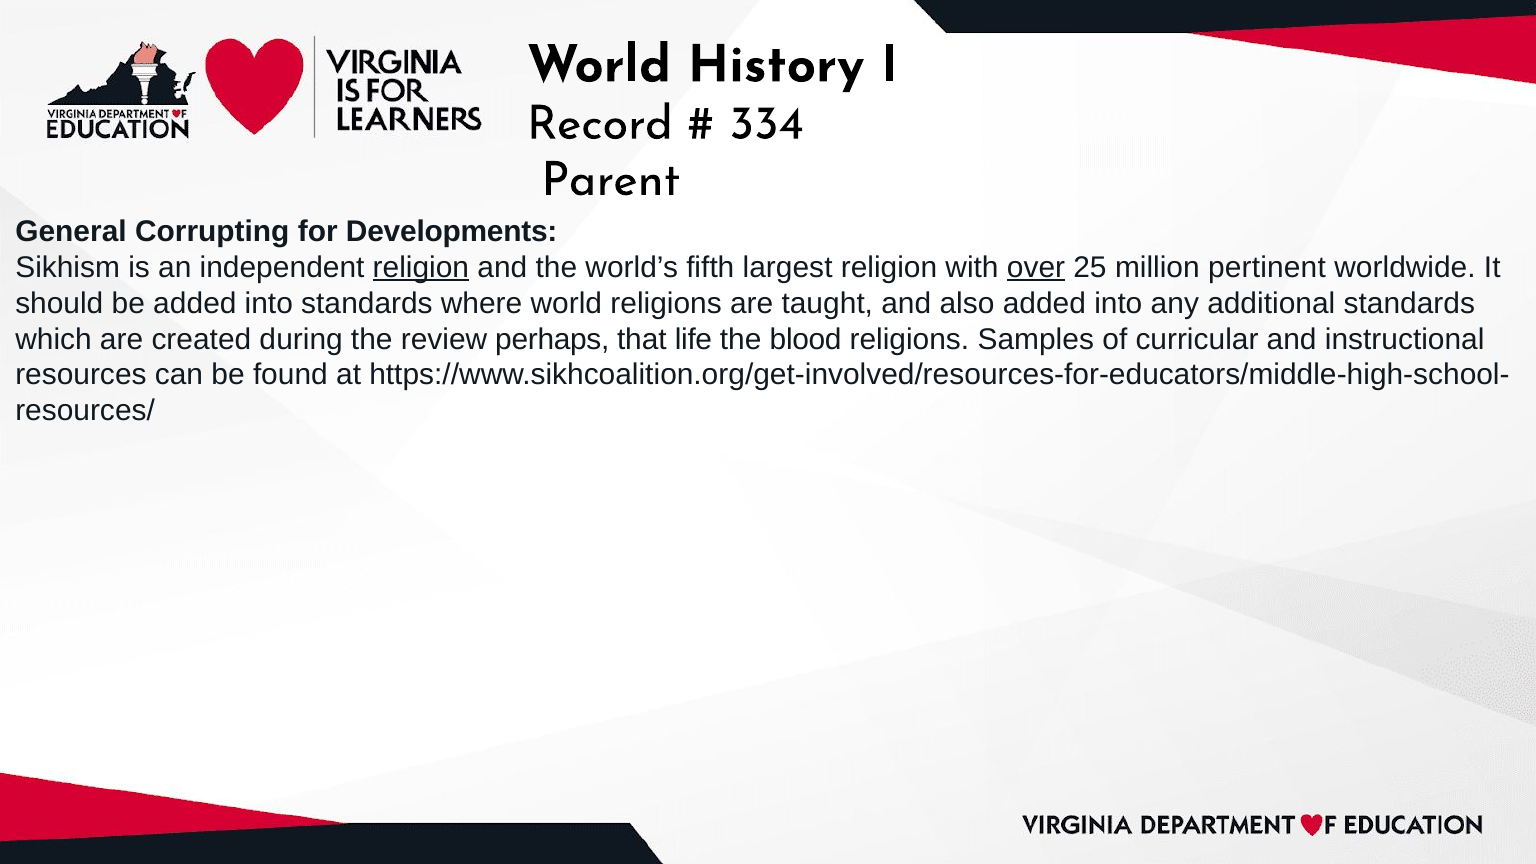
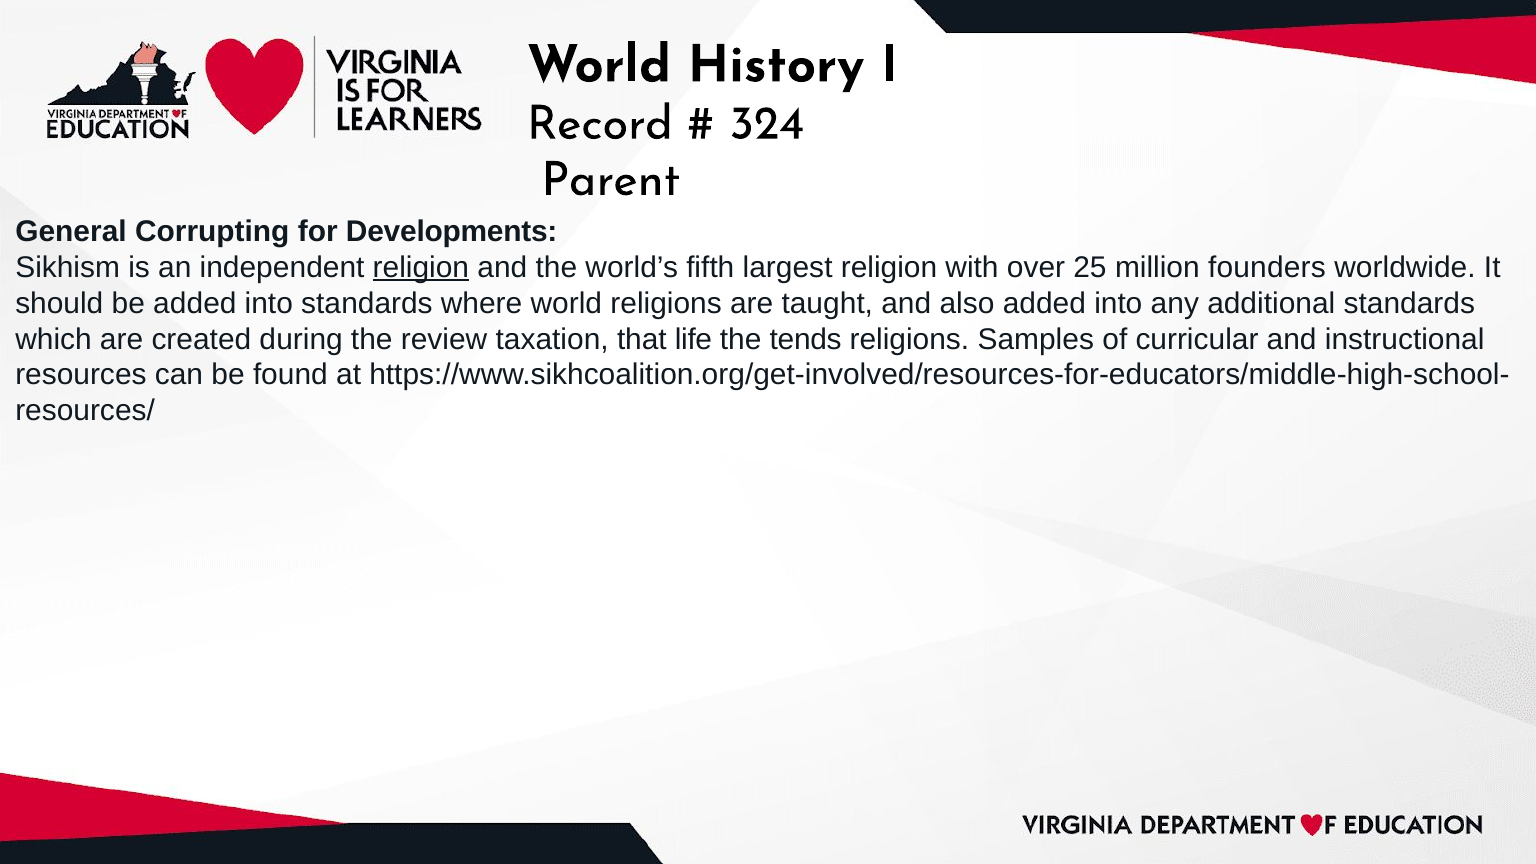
334: 334 -> 324
over underline: present -> none
pertinent: pertinent -> founders
perhaps: perhaps -> taxation
blood: blood -> tends
